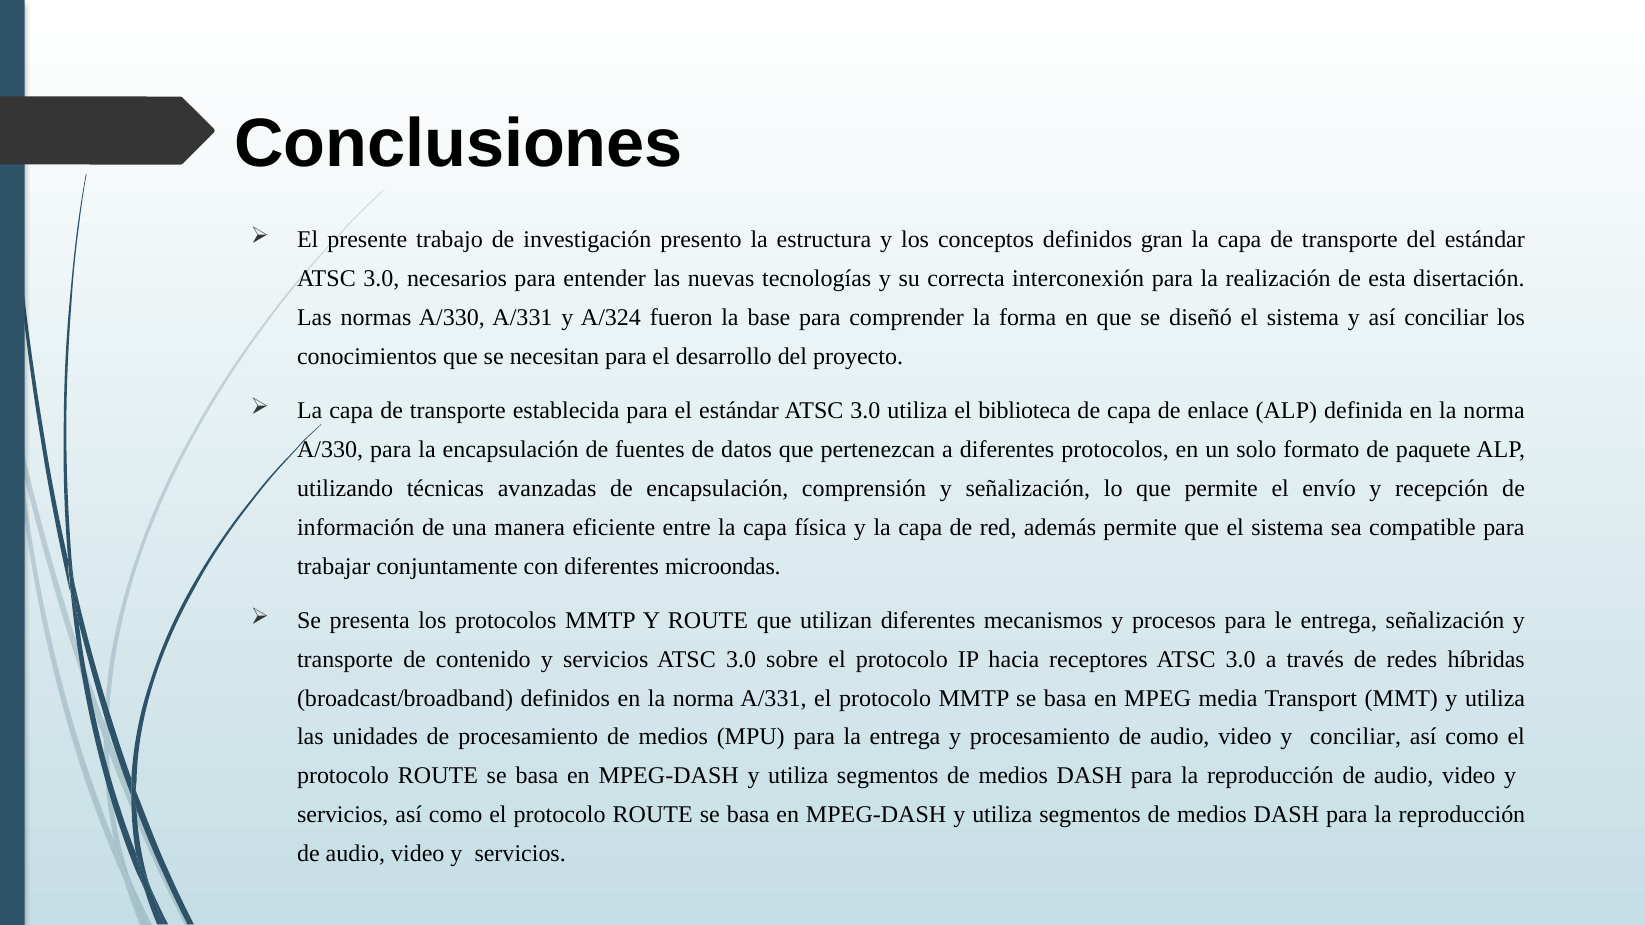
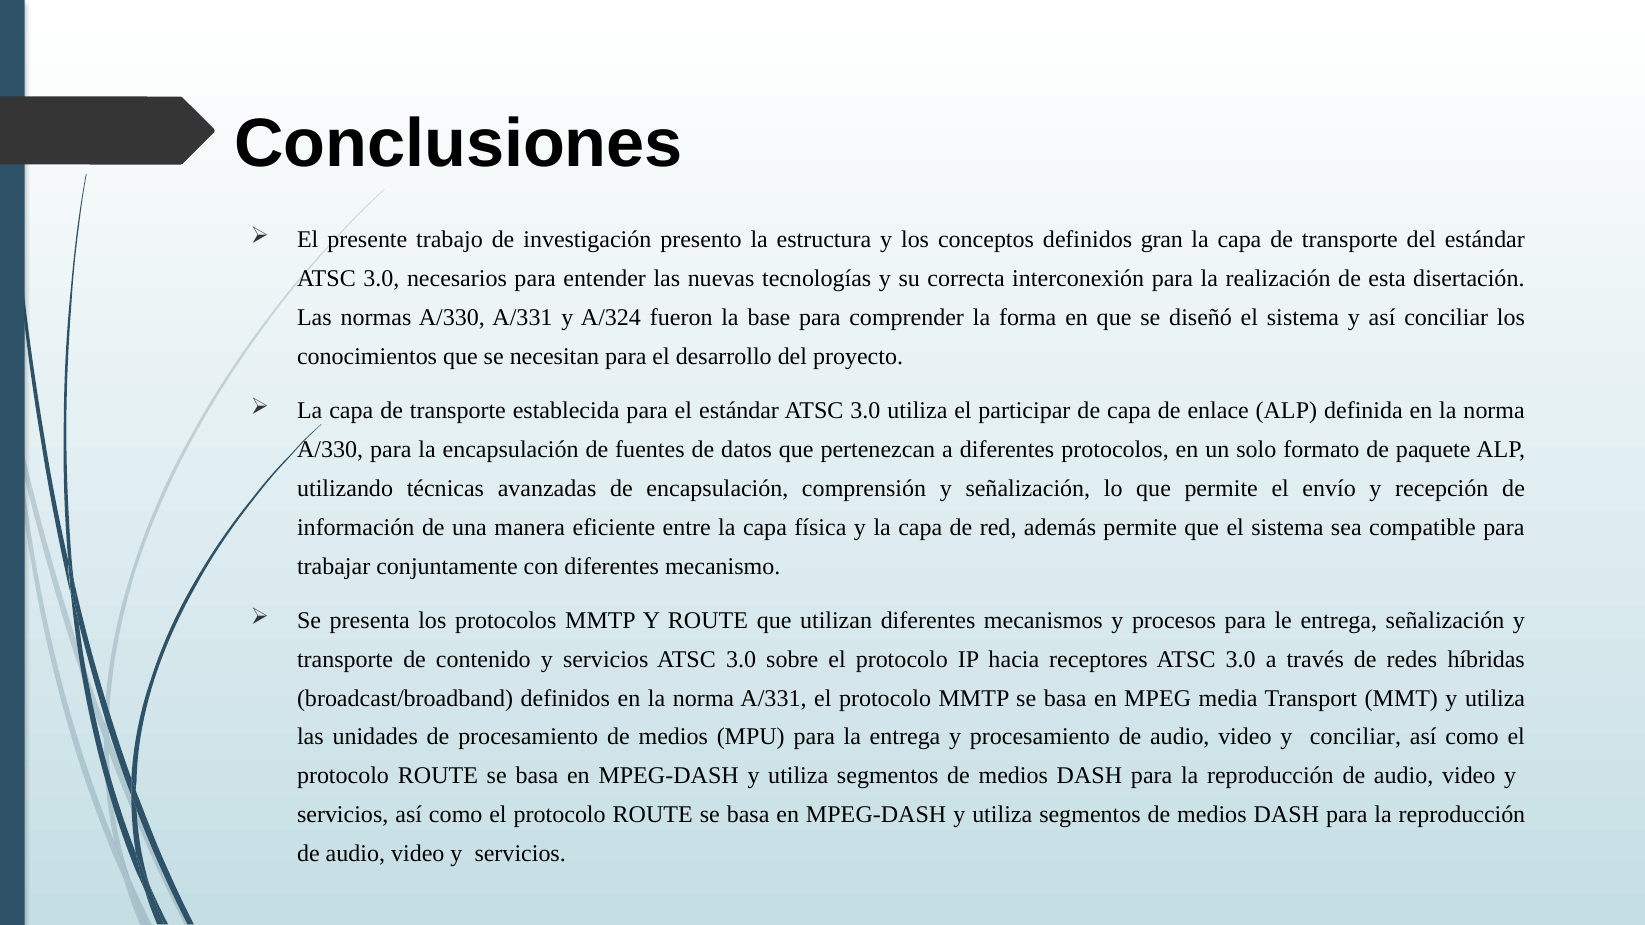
biblioteca: biblioteca -> participar
microondas: microondas -> mecanismo
